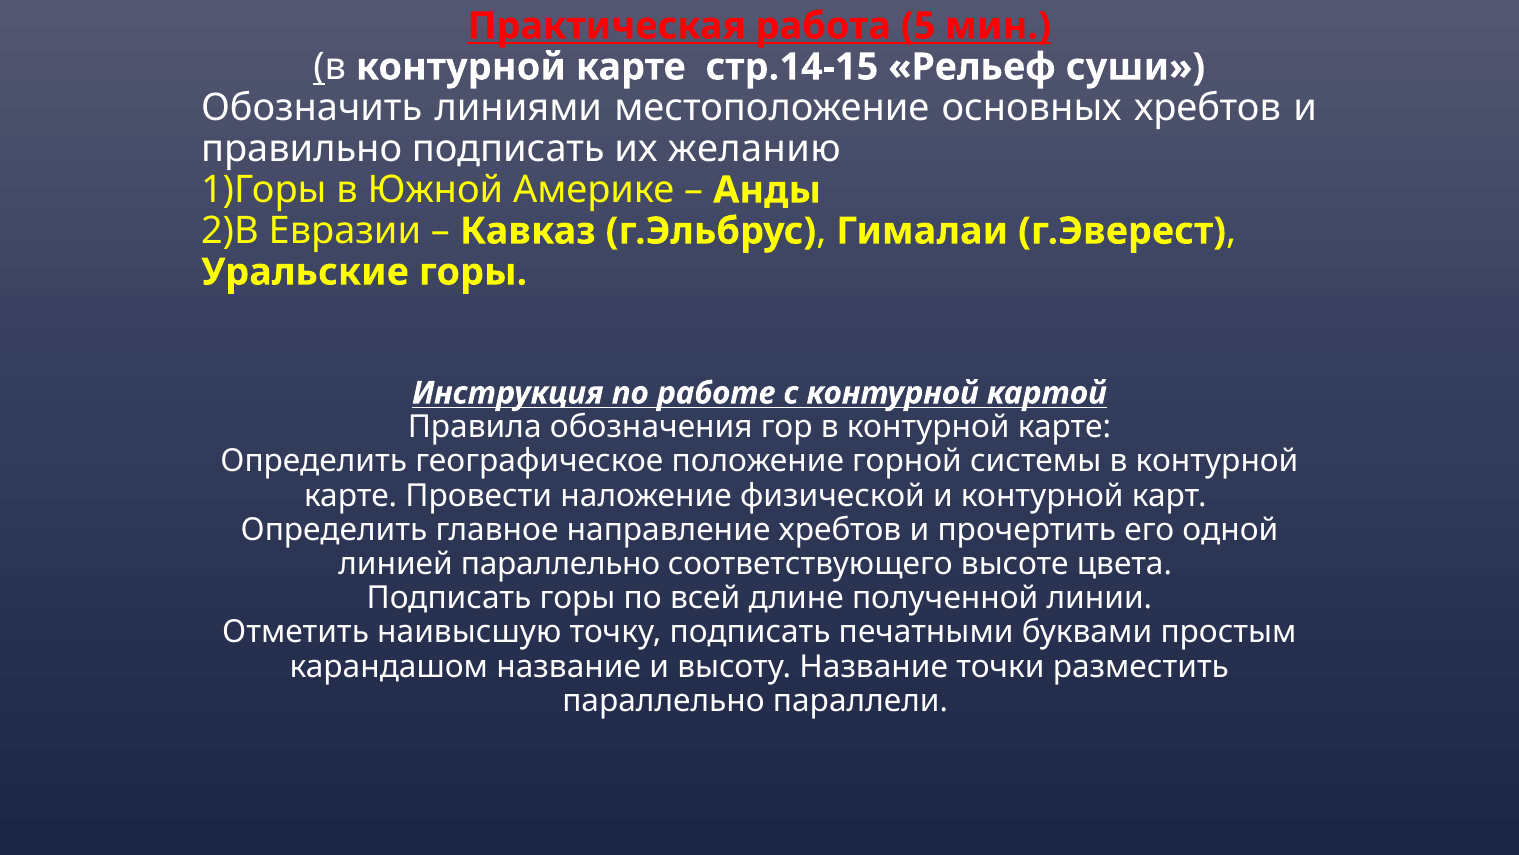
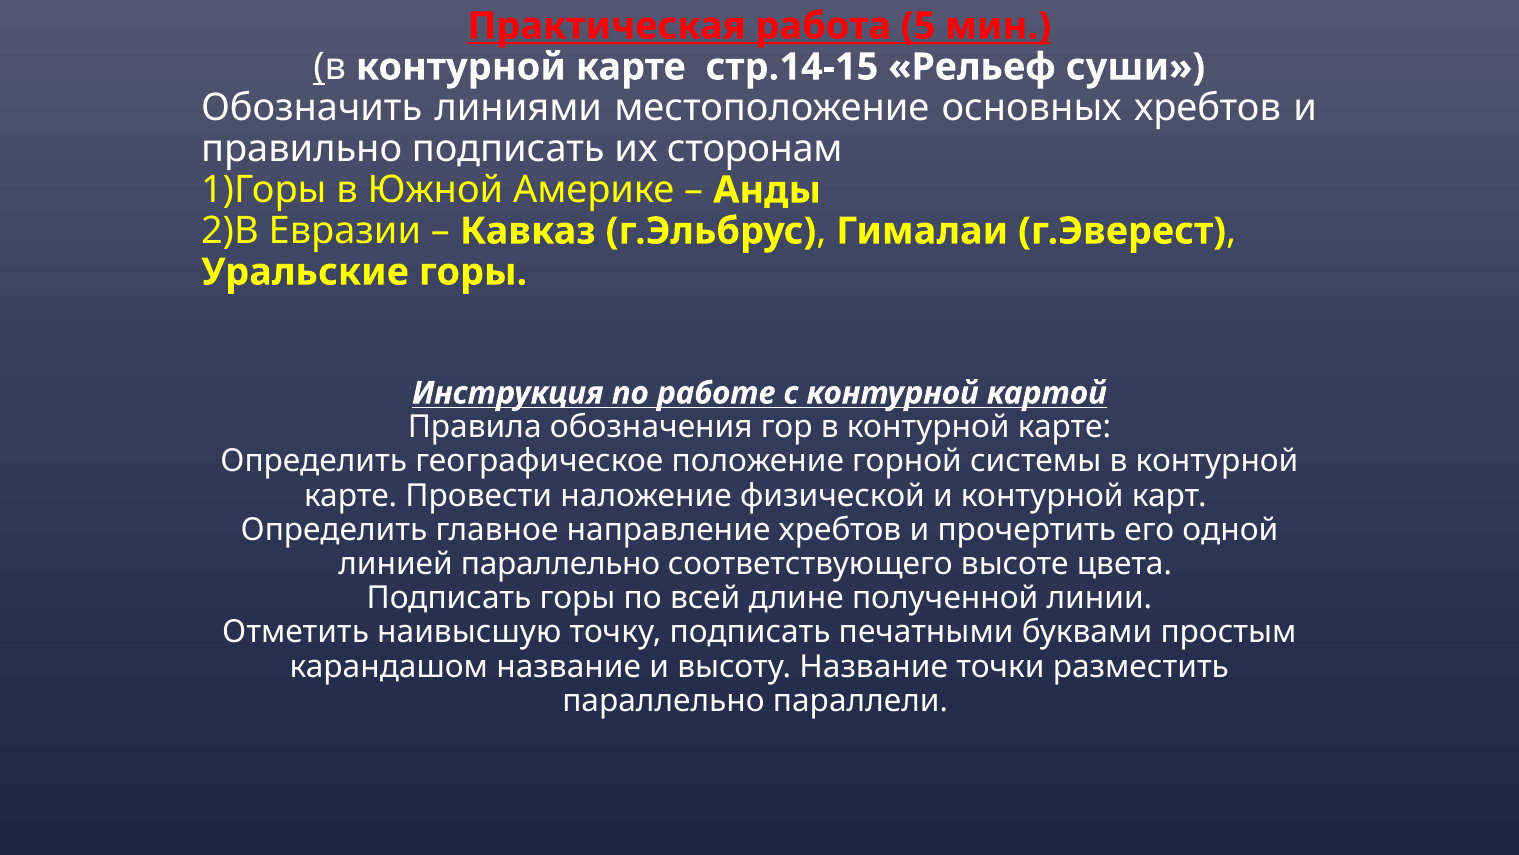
желанию: желанию -> сторонам
